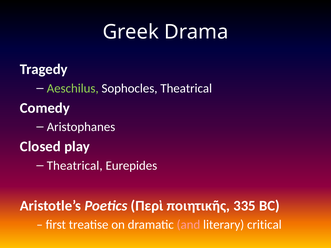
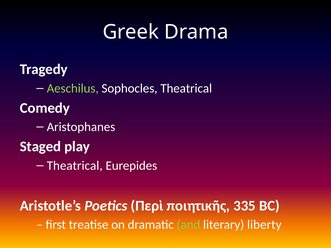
Closed: Closed -> Staged
and colour: pink -> light green
critical: critical -> liberty
